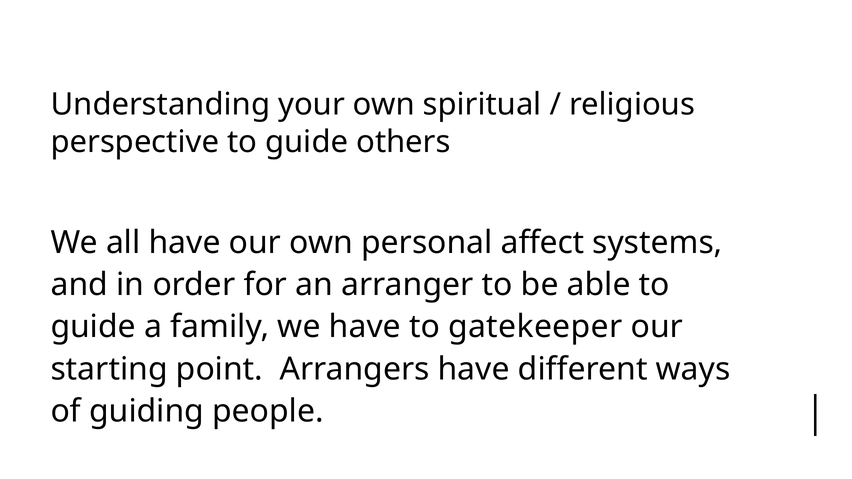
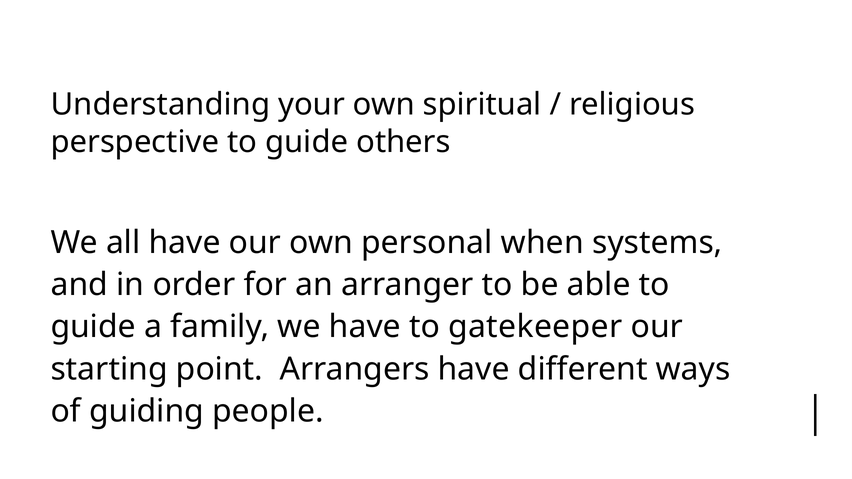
affect: affect -> when
